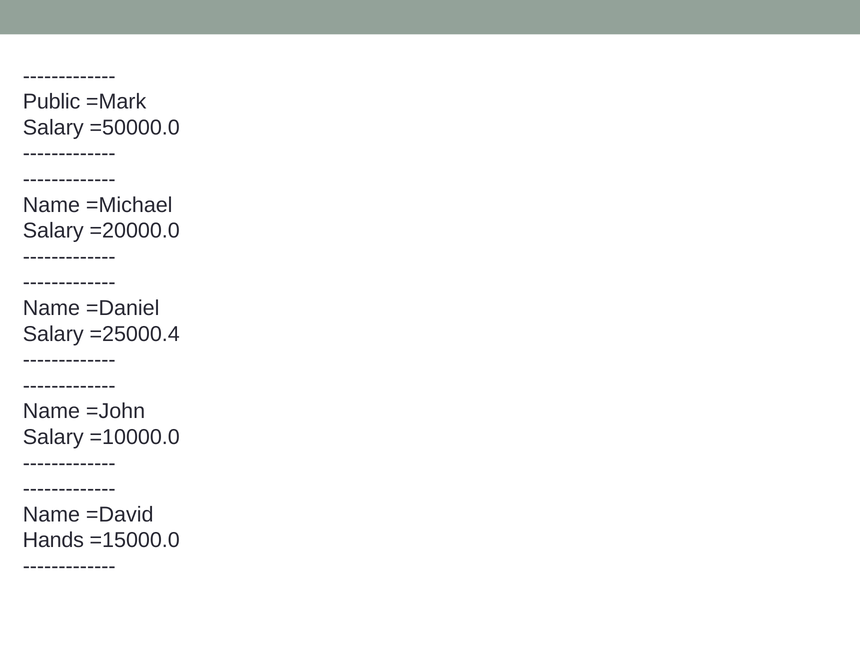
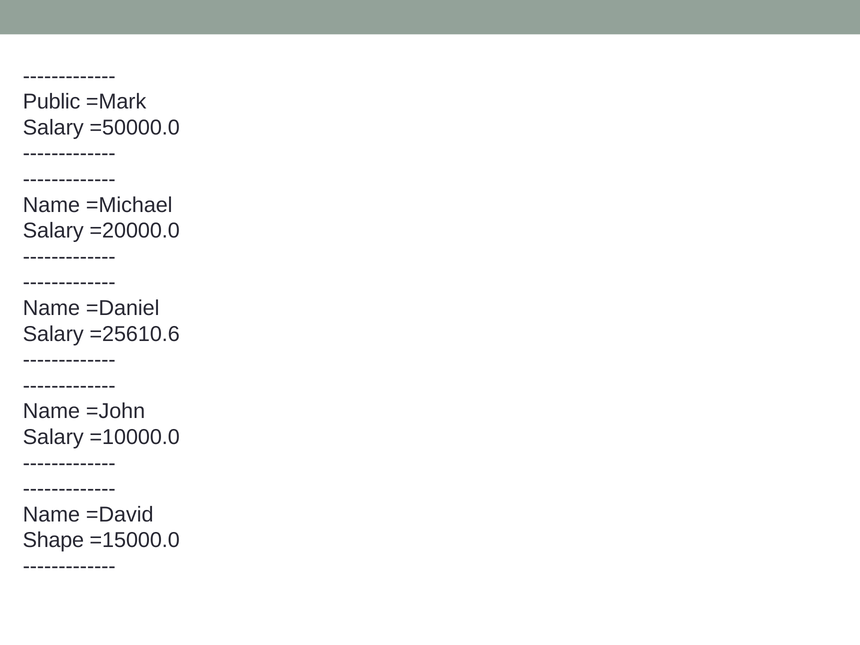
=25000.4: =25000.4 -> =25610.6
Hands: Hands -> Shape
